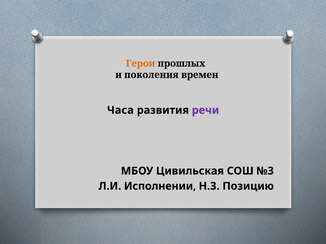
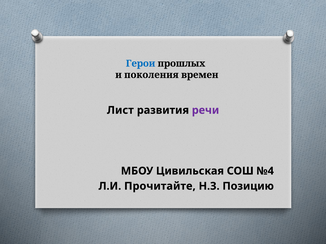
Герои colour: orange -> blue
Часа: Часа -> Лист
№3: №3 -> №4
Исполнении: Исполнении -> Прочитайте
